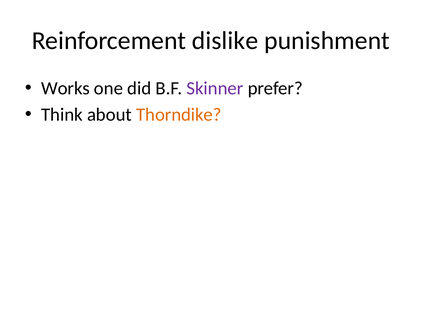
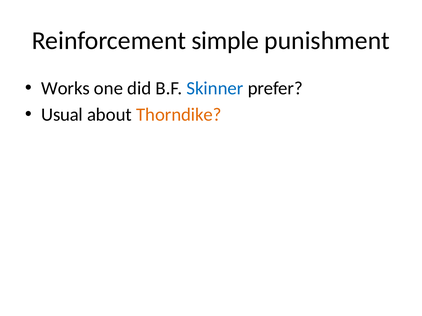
dislike: dislike -> simple
Skinner colour: purple -> blue
Think: Think -> Usual
